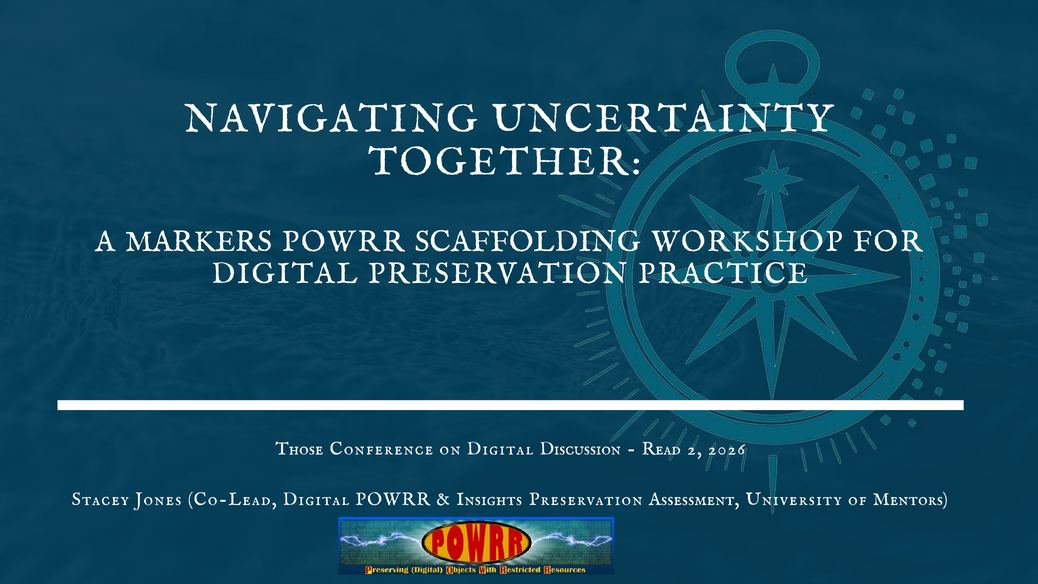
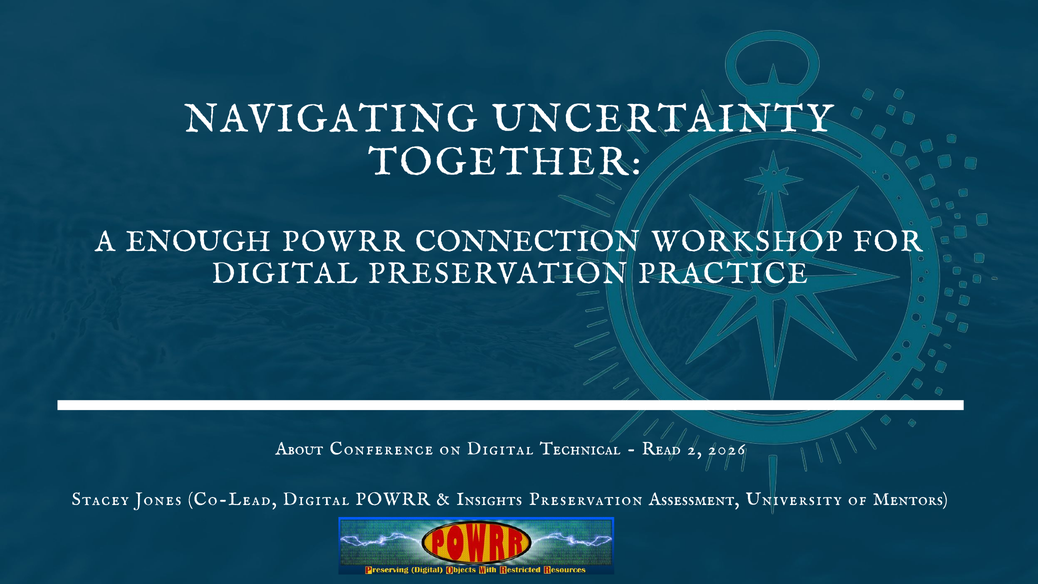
MARKERS: MARKERS -> ENOUGH
SCAFFOLDING: SCAFFOLDING -> CONNECTION
Those: Those -> About
Discussion: Discussion -> Technical
